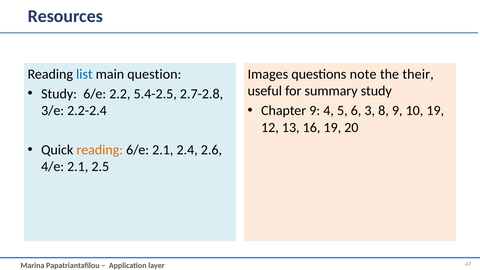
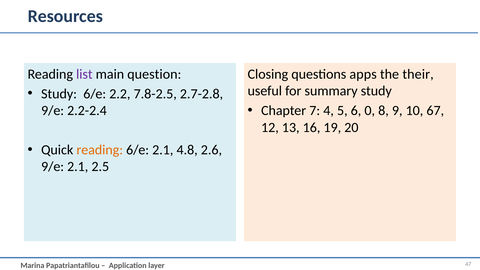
list colour: blue -> purple
Images: Images -> Closing
note: note -> apps
5.4-2.5: 5.4-2.5 -> 7.8-2.5
Chapter 9: 9 -> 7
3: 3 -> 0
10 19: 19 -> 67
3/e at (53, 111): 3/e -> 9/e
2.4: 2.4 -> 4.8
4/e at (53, 167): 4/e -> 9/e
